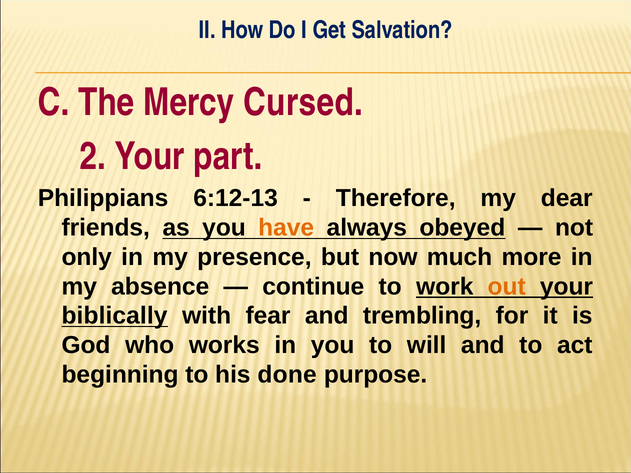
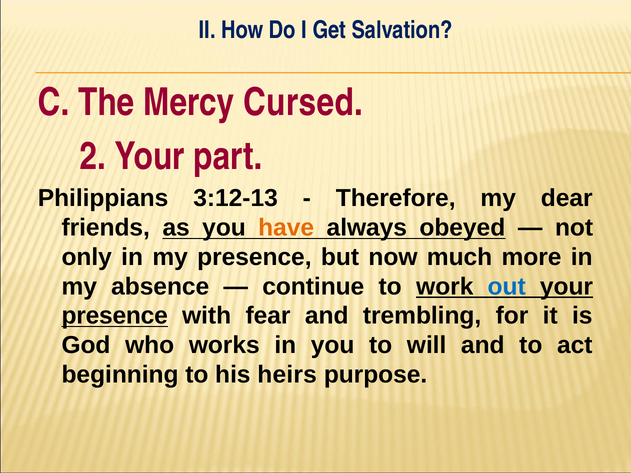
6:12-13: 6:12-13 -> 3:12-13
out colour: orange -> blue
biblically at (115, 316): biblically -> presence
done: done -> heirs
